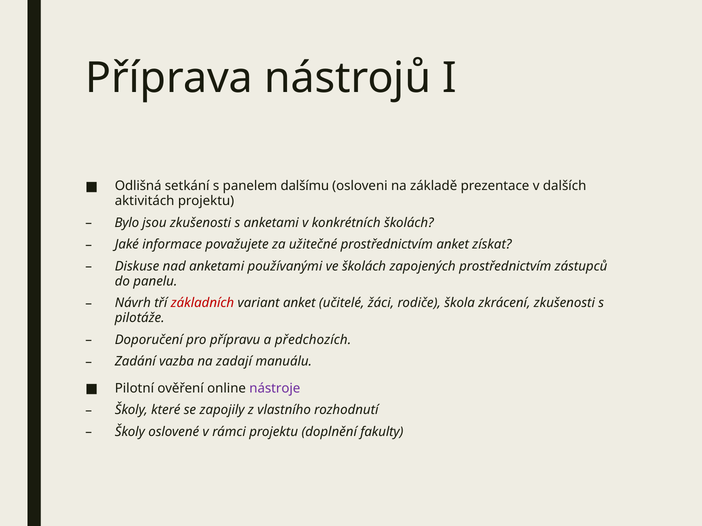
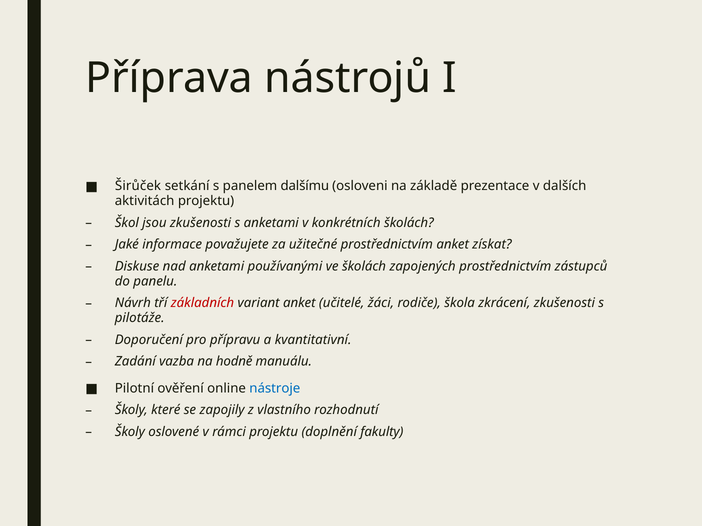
Odlišná: Odlišná -> Širůček
Bylo: Bylo -> Škol
předchozích: předchozích -> kvantitativní
zadají: zadají -> hodně
nástroje colour: purple -> blue
